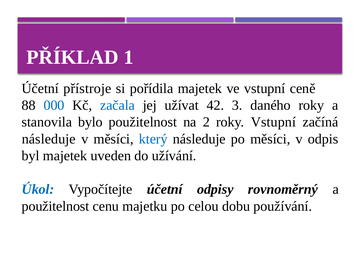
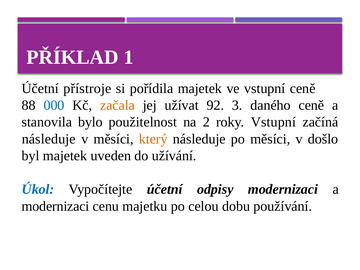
začala colour: blue -> orange
42: 42 -> 92
daného roky: roky -> ceně
který colour: blue -> orange
odpis: odpis -> došlo
odpisy rovnoměrný: rovnoměrný -> modernizaci
použitelnost at (55, 206): použitelnost -> modernizaci
